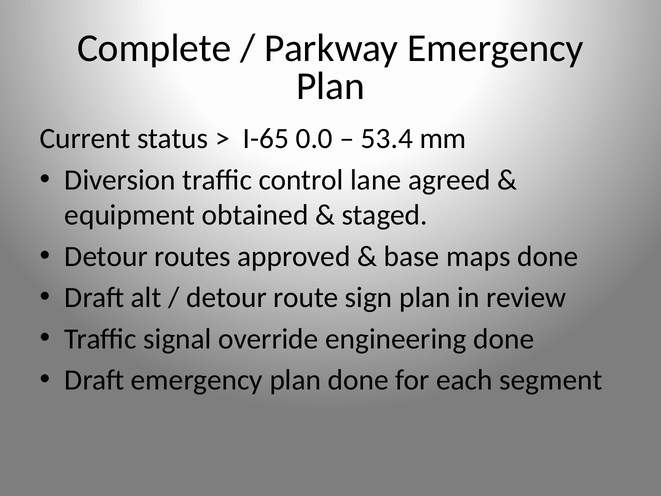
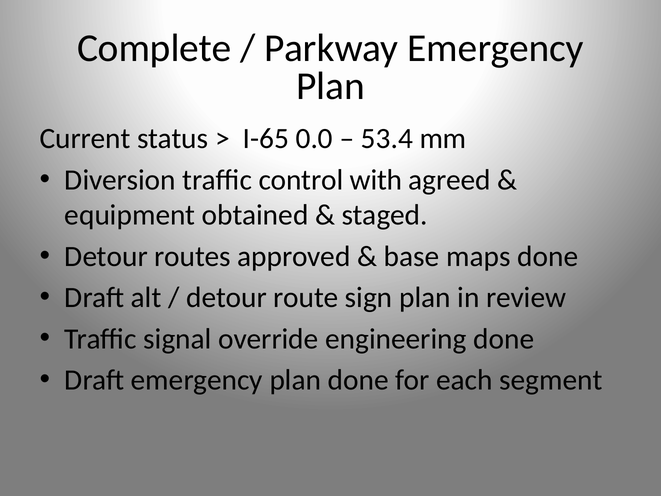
lane: lane -> with
